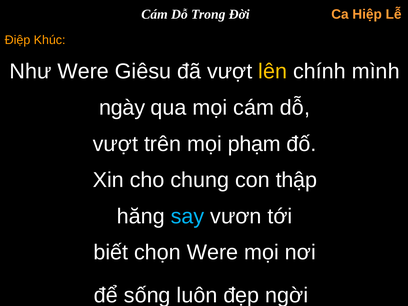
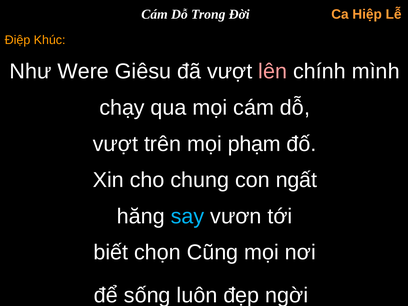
lên colour: yellow -> pink
ngày: ngày -> chạy
thập: thập -> ngất
chọn Were: Were -> Cũng
